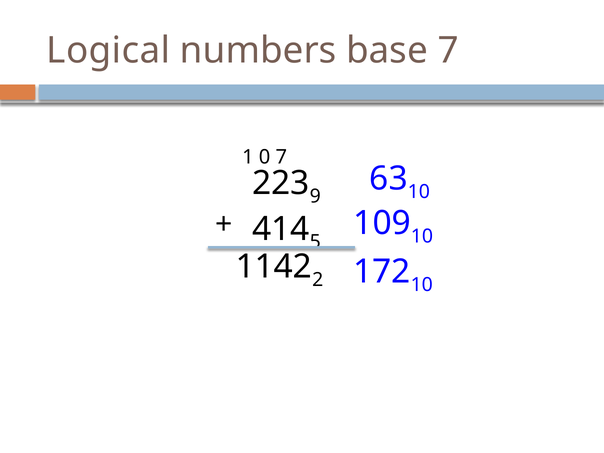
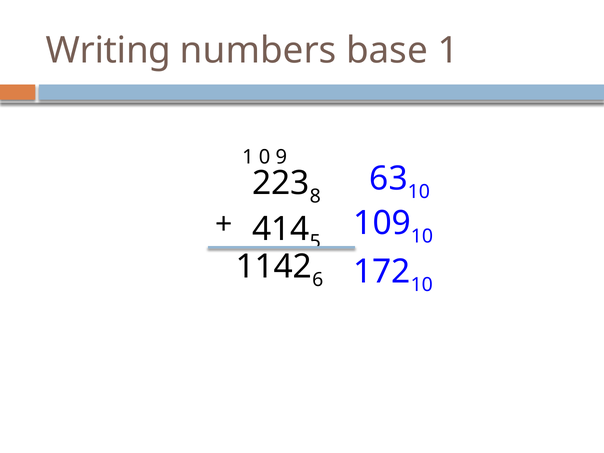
Logical: Logical -> Writing
base 7: 7 -> 1
0 7: 7 -> 9
9: 9 -> 8
2: 2 -> 6
